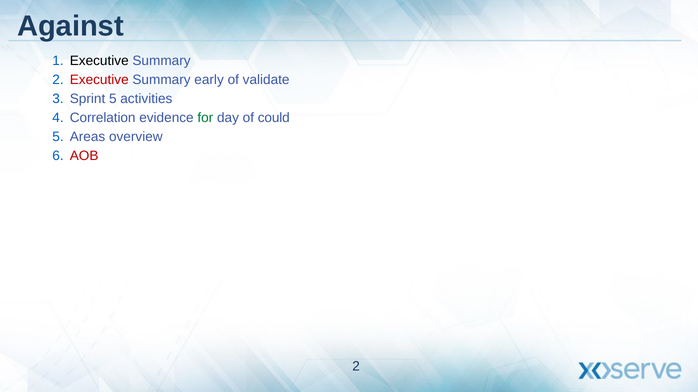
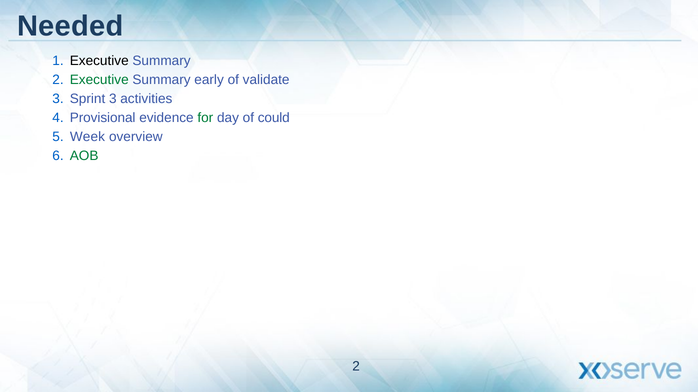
Against: Against -> Needed
Executive at (99, 80) colour: red -> green
Sprint 5: 5 -> 3
Correlation: Correlation -> Provisional
Areas: Areas -> Week
AOB colour: red -> green
